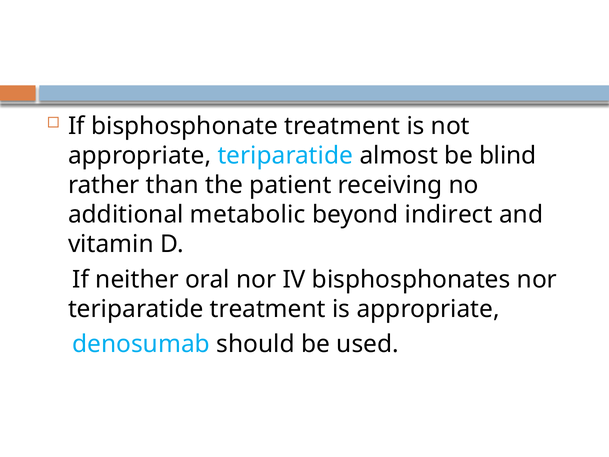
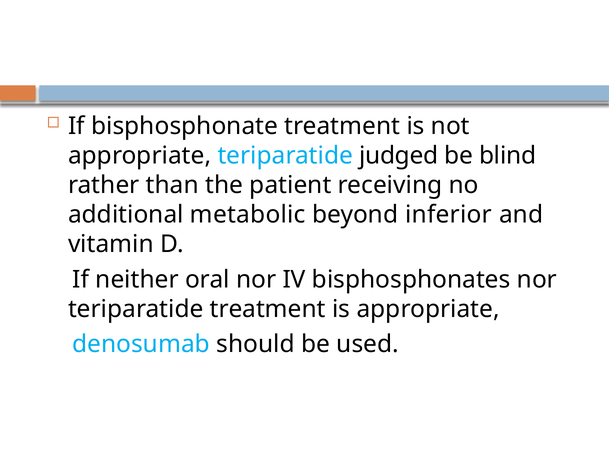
almost: almost -> judged
indirect: indirect -> inferior
